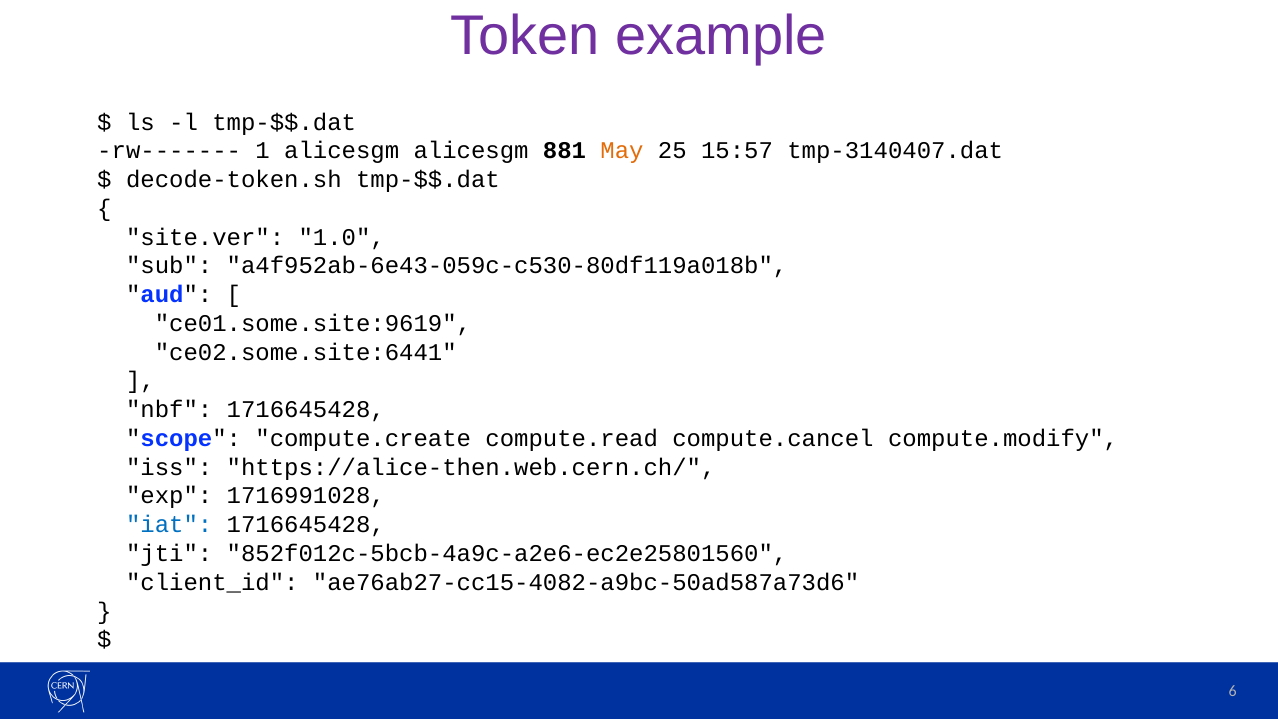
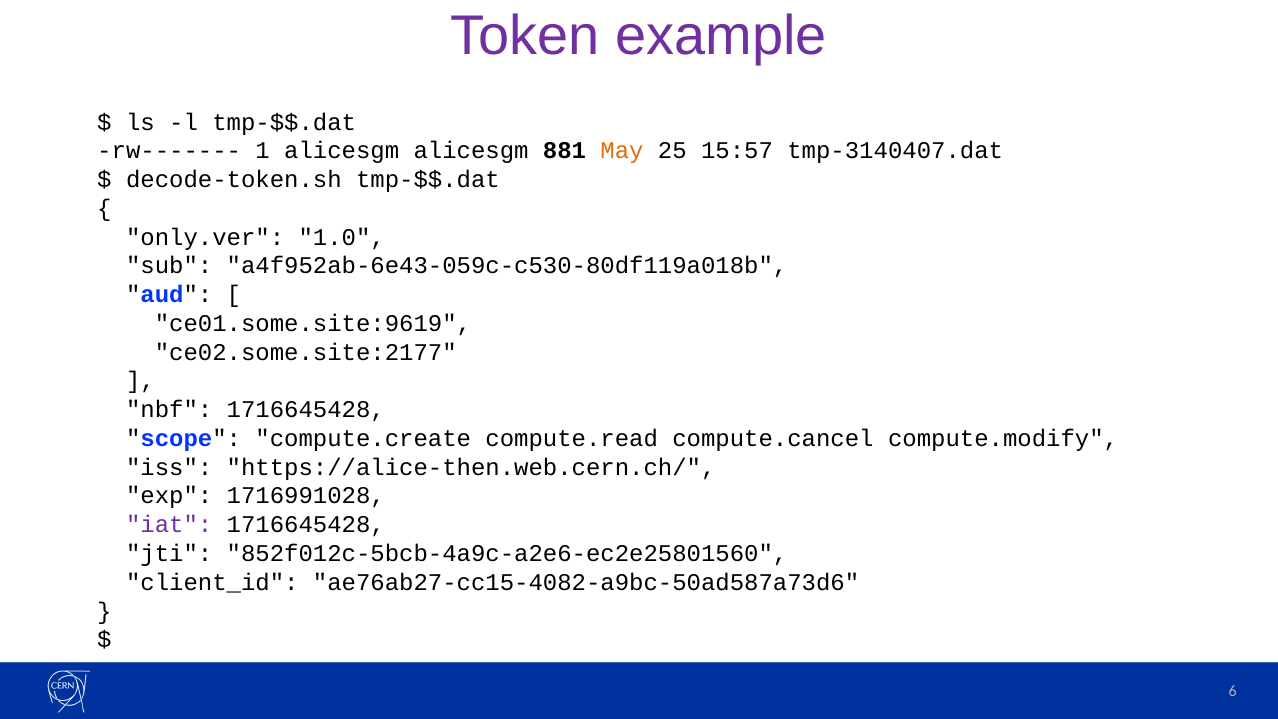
site.ver: site.ver -> only.ver
ce02.some.site:6441: ce02.some.site:6441 -> ce02.some.site:2177
iat colour: blue -> purple
